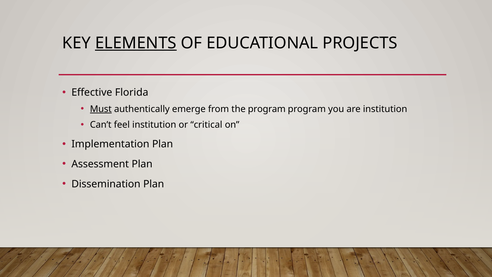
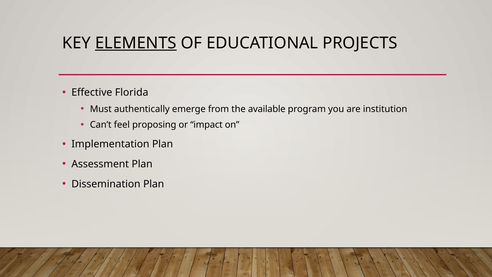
Must underline: present -> none
the program: program -> available
feel institution: institution -> proposing
critical: critical -> impact
